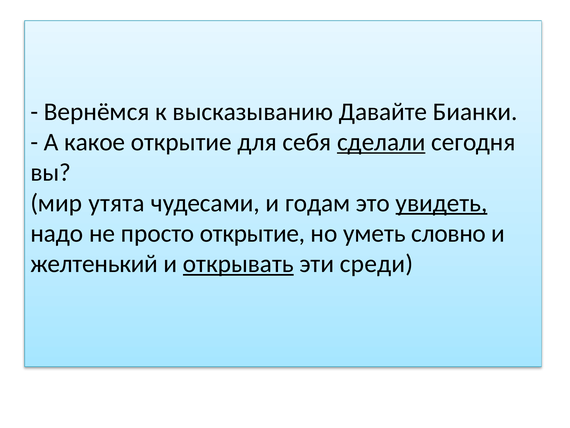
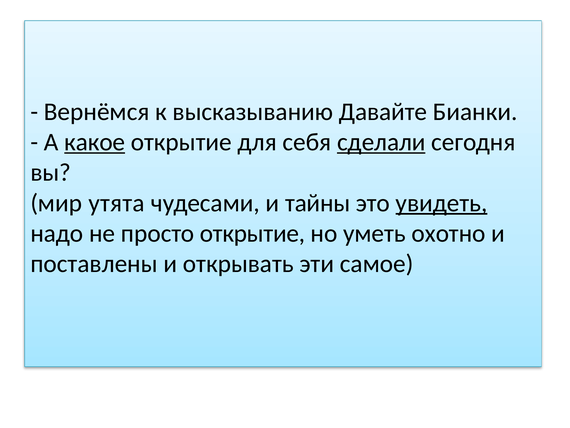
какое underline: none -> present
годам: годам -> тайны
словно: словно -> охотно
желтенький: желтенький -> поставлены
открывать underline: present -> none
среди: среди -> самое
